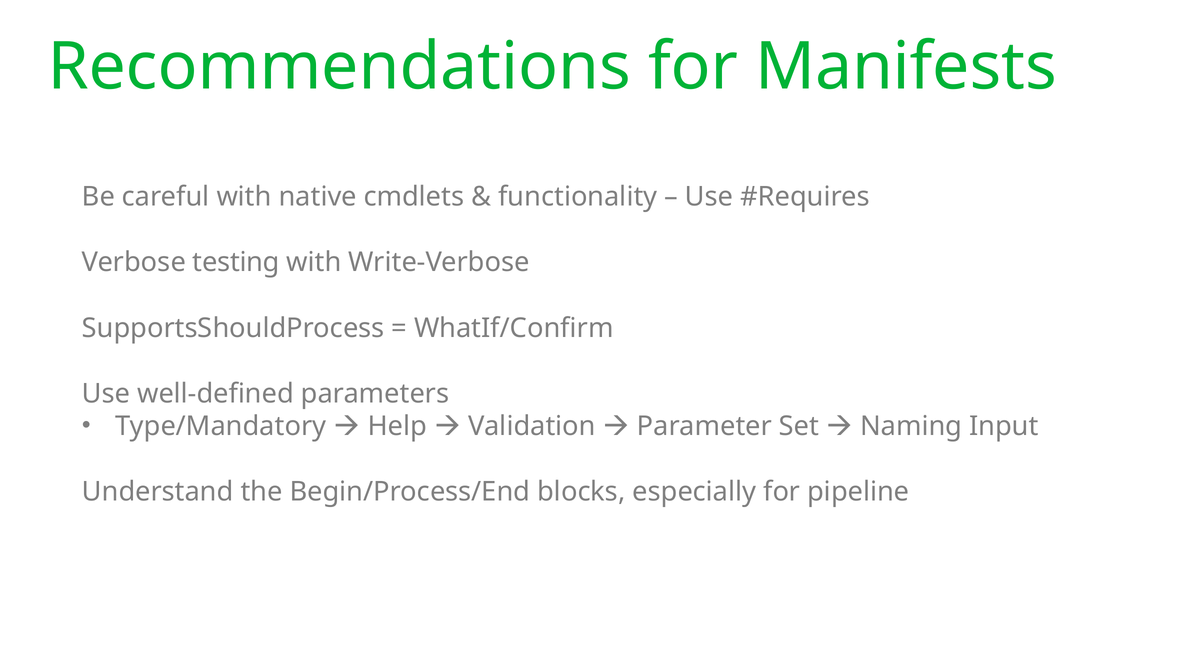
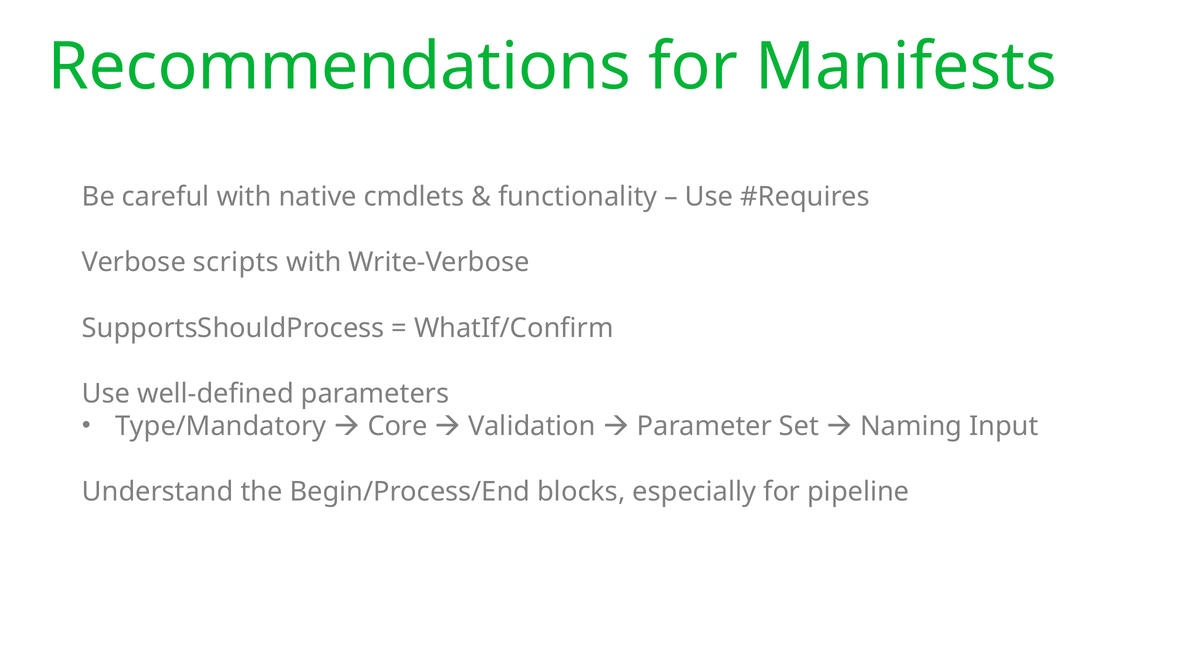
testing: testing -> scripts
Help: Help -> Core
